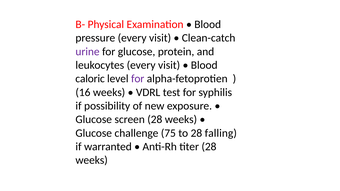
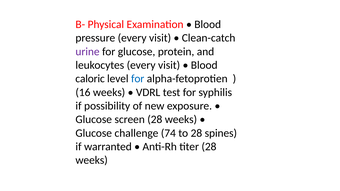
for at (138, 79) colour: purple -> blue
75: 75 -> 74
falling: falling -> spines
